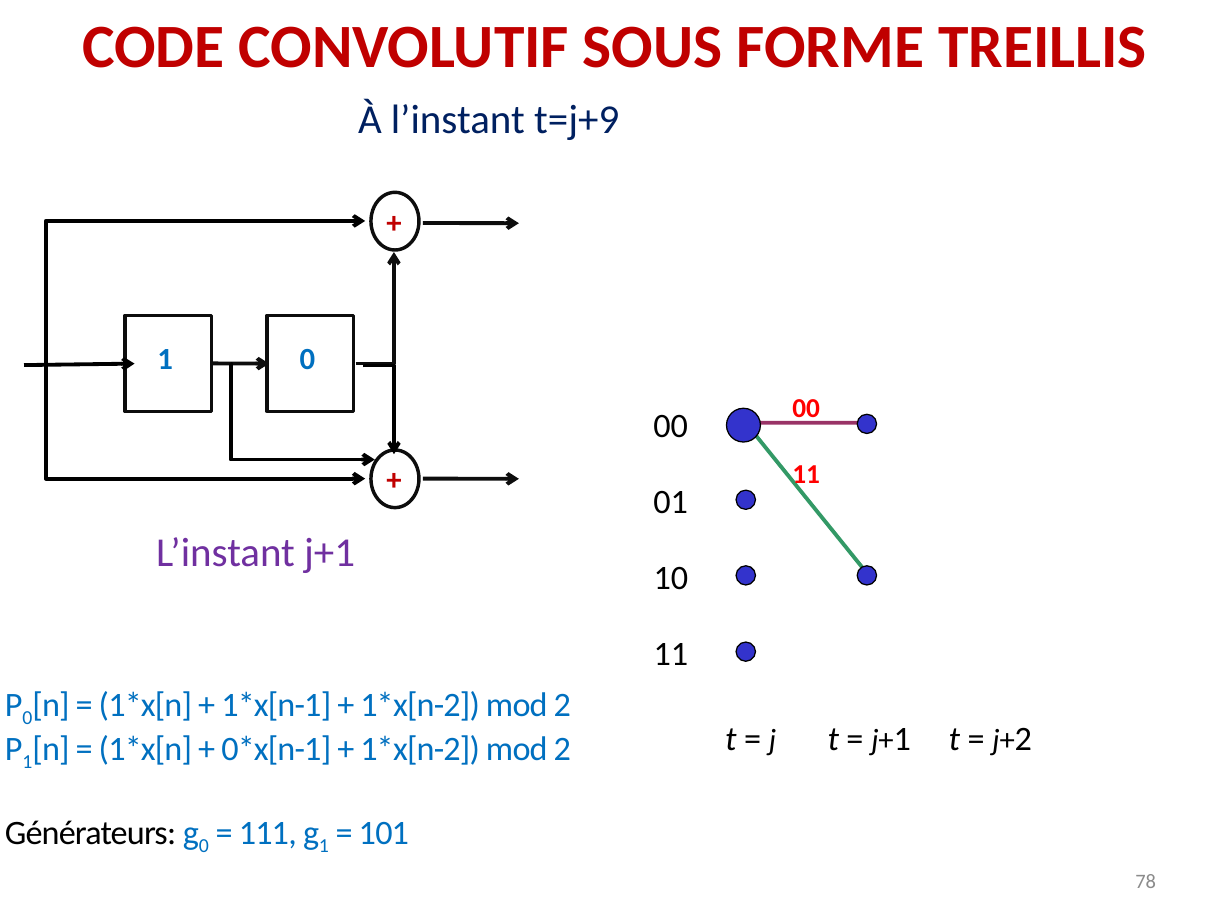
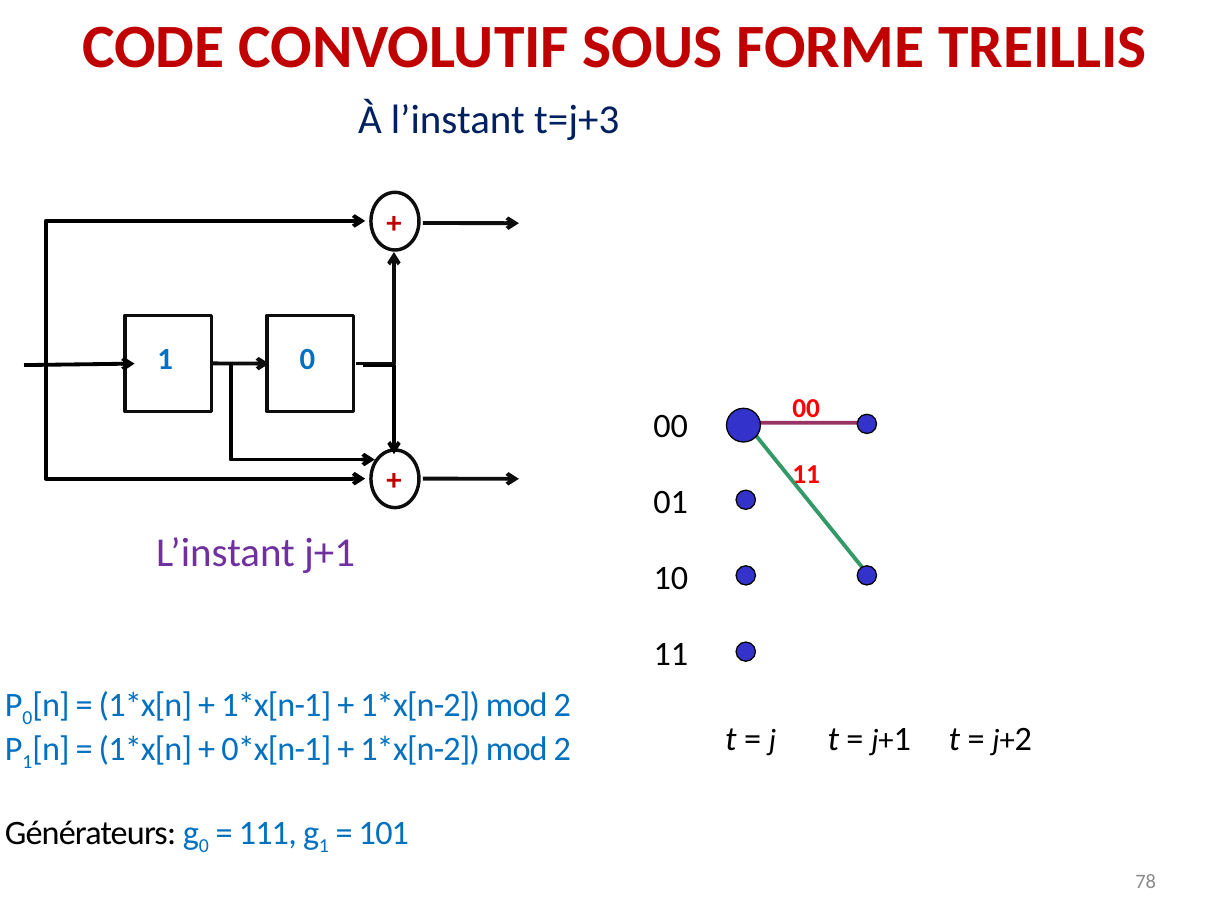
t=j+9: t=j+9 -> t=j+3
